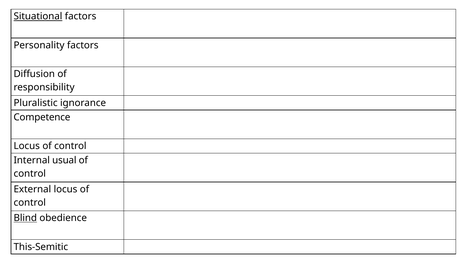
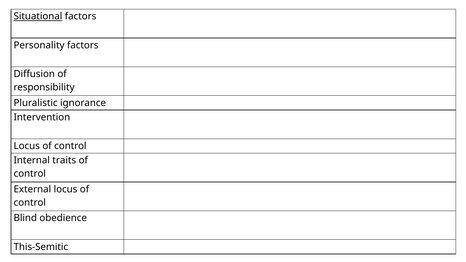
Competence: Competence -> Intervention
usual: usual -> traits
Blind underline: present -> none
